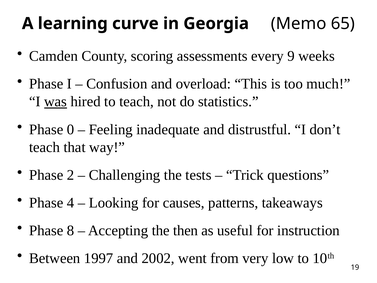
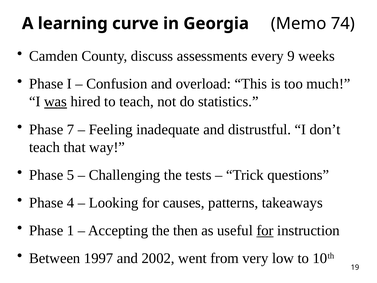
65: 65 -> 74
scoring: scoring -> discuss
0: 0 -> 7
2: 2 -> 5
8: 8 -> 1
for at (265, 230) underline: none -> present
